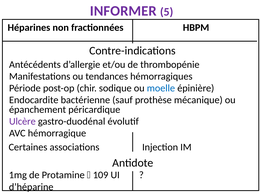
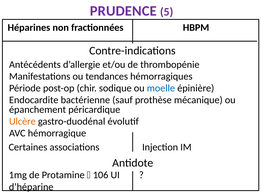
INFORMER: INFORMER -> PRUDENCE
Ulcère colour: purple -> orange
109: 109 -> 106
